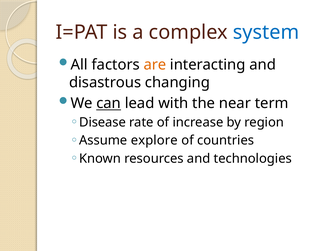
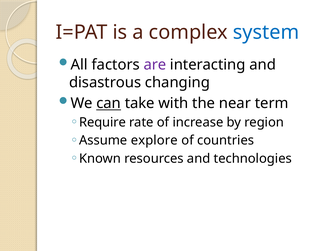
are colour: orange -> purple
lead: lead -> take
Disease: Disease -> Require
